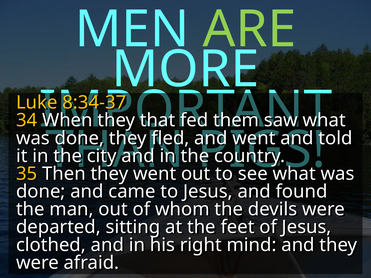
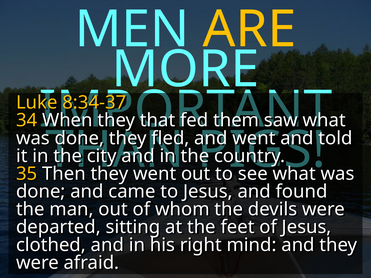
ARE colour: light green -> yellow
